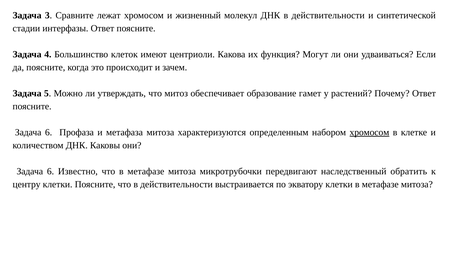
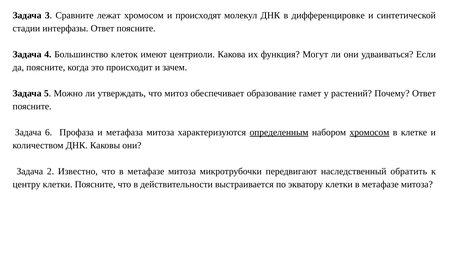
жизненный: жизненный -> происходят
ДНК в действительности: действительности -> дифференцировке
определенным underline: none -> present
6 at (51, 172): 6 -> 2
